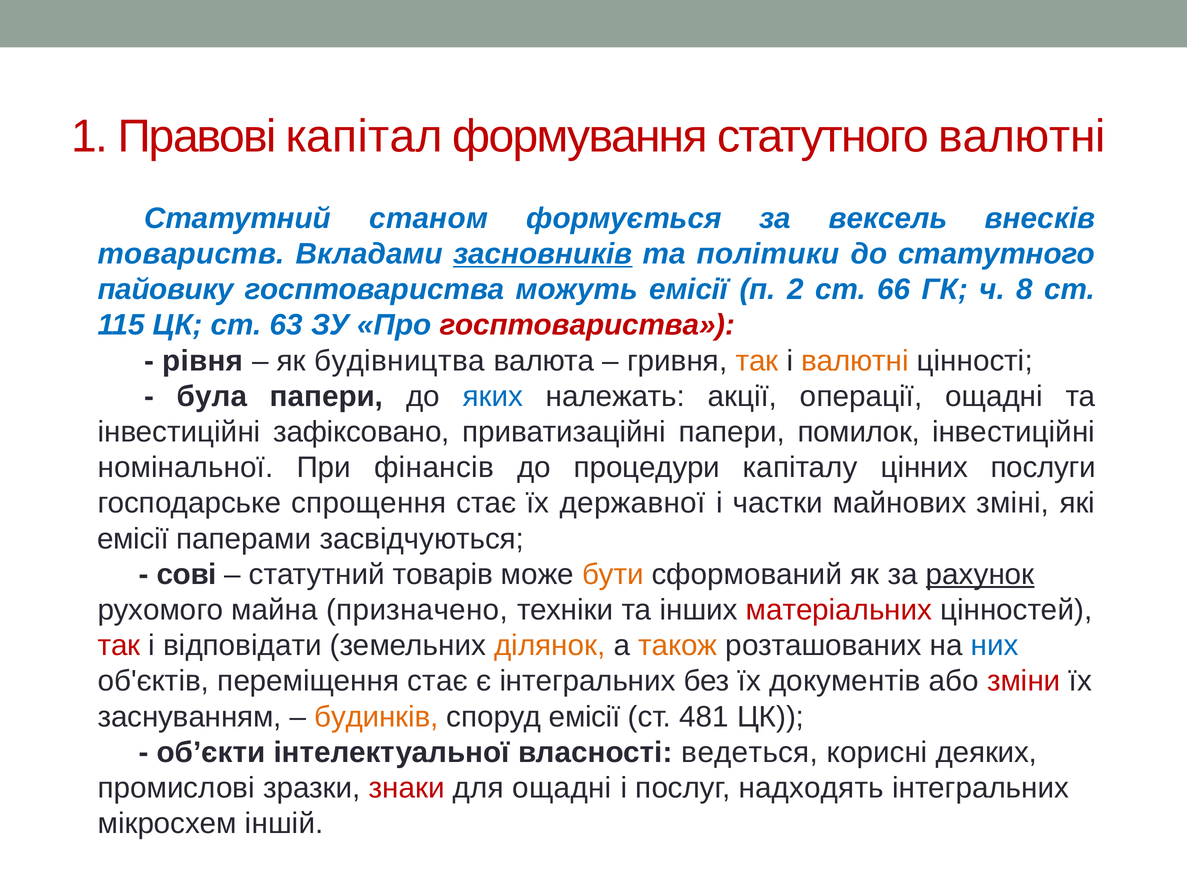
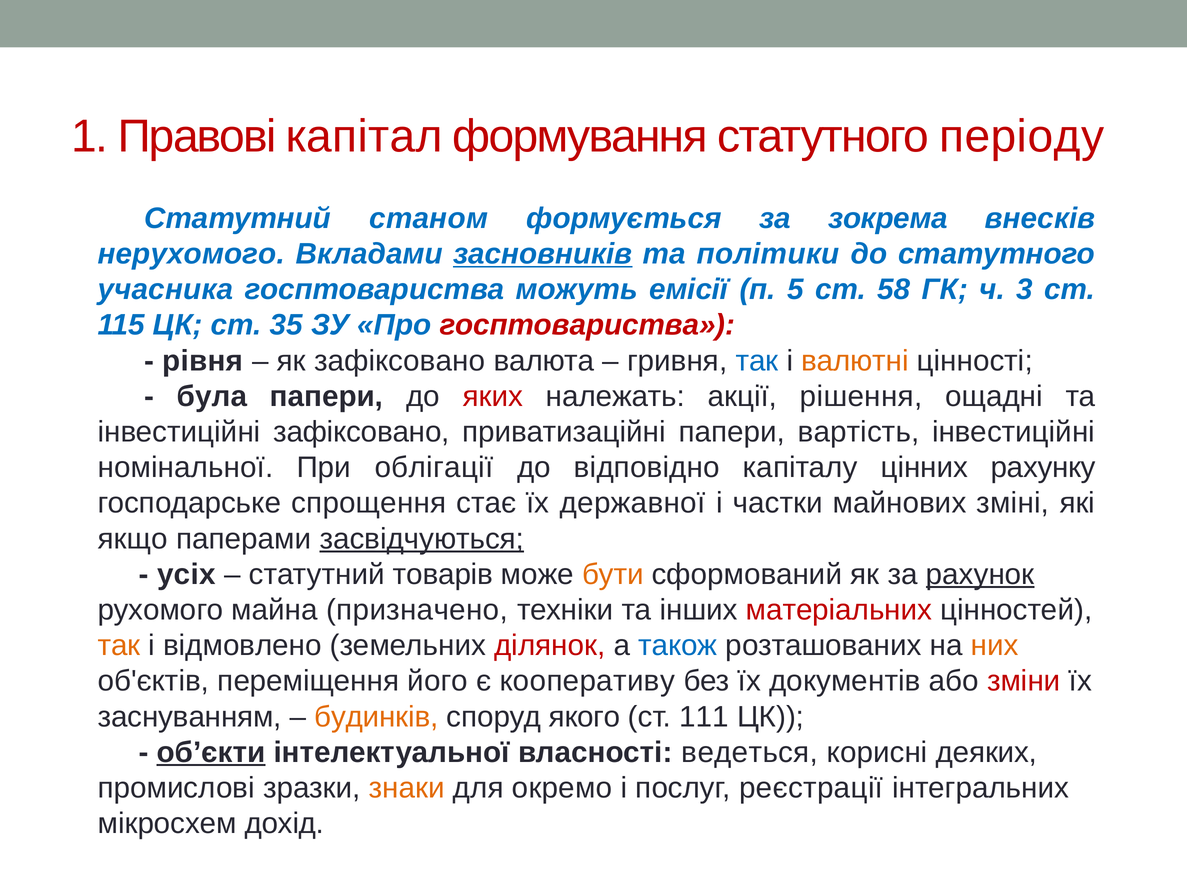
статутного валютні: валютні -> періоду
вексель: вексель -> зокрема
товариств: товариств -> нерухомого
пайовику: пайовику -> учасника
2: 2 -> 5
66: 66 -> 58
8: 8 -> 3
63: 63 -> 35
як будівництва: будівництва -> зафіксовано
так at (757, 361) colour: orange -> blue
яких colour: blue -> red
операції: операції -> рішення
помилок: помилок -> вартість
фінансів: фінансів -> облігації
процедури: процедури -> відповідно
послуги: послуги -> рахунку
емісії at (133, 539): емісії -> якщо
засвідчуються underline: none -> present
сові: сові -> усіх
так at (119, 646) colour: red -> orange
відповідати: відповідати -> відмовлено
ділянок colour: orange -> red
також colour: orange -> blue
них colour: blue -> orange
переміщення стає: стає -> його
є інтегральних: інтегральних -> кооперативу
споруд емісії: емісії -> якого
481: 481 -> 111
об’єкти underline: none -> present
знаки colour: red -> orange
для ощадні: ощадні -> окремо
надходять: надходять -> реєстрації
іншій: іншій -> дохід
